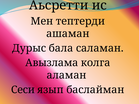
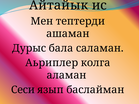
Аьсретти: Аьсретти -> Айтайык
Авызлама: Авызлама -> Аьриплер
